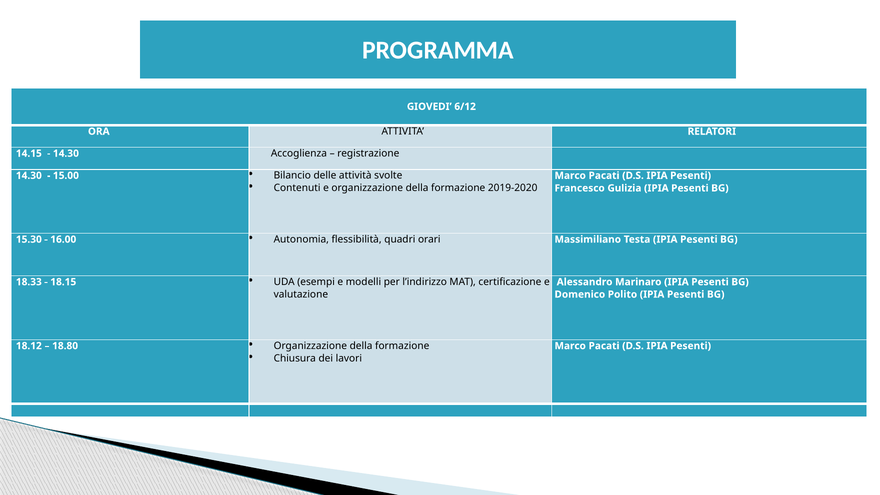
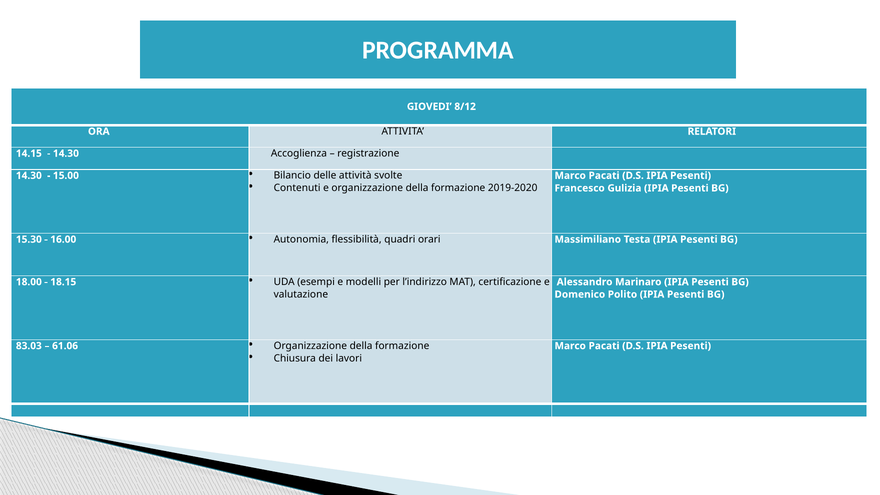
6/12: 6/12 -> 8/12
18.33: 18.33 -> 18.00
18.12: 18.12 -> 83.03
18.80: 18.80 -> 61.06
